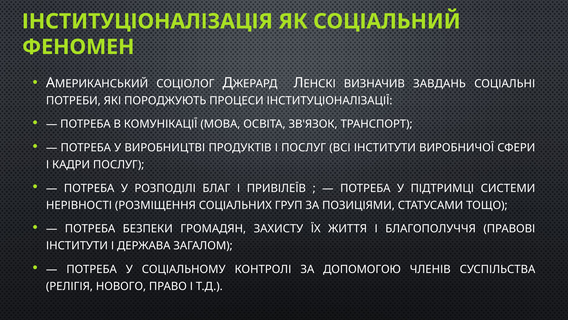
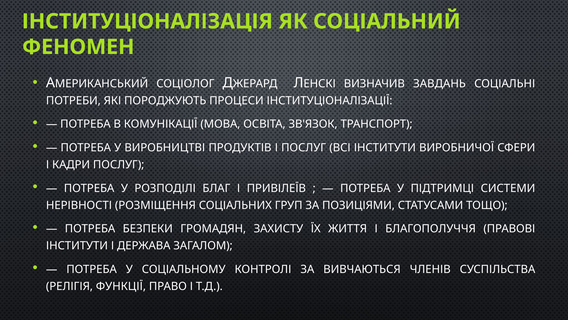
ДОПОМОГОЮ: ДОПОМОГОЮ -> ВИВЧАЮТЬСЯ
НОВОГО: НОВОГО -> ФУНКЦІЇ
